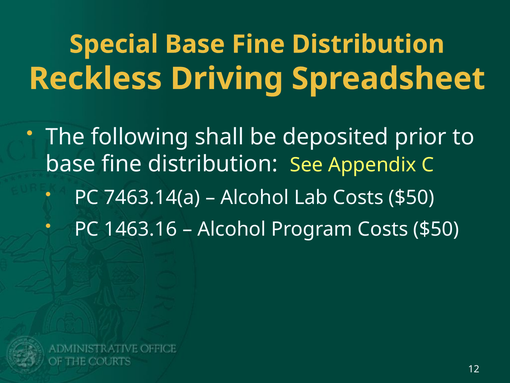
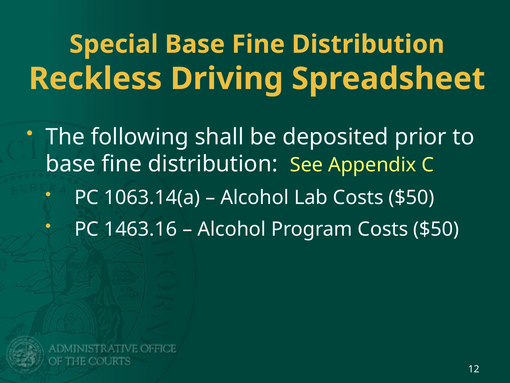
7463.14(a: 7463.14(a -> 1063.14(a
